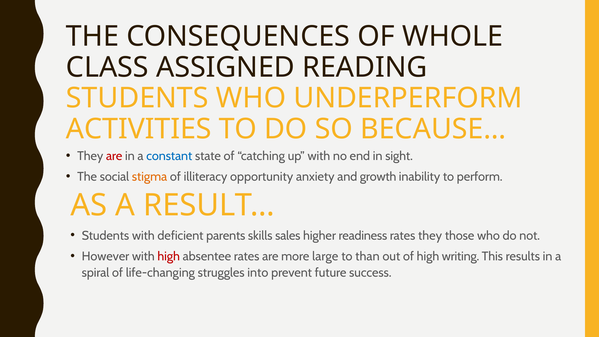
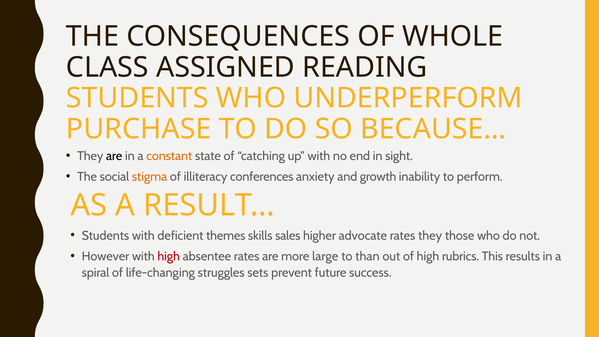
ACTIVITIES: ACTIVITIES -> PURCHASE
are at (114, 156) colour: red -> black
constant colour: blue -> orange
opportunity: opportunity -> conferences
parents: parents -> themes
readiness: readiness -> advocate
writing: writing -> rubrics
into: into -> sets
